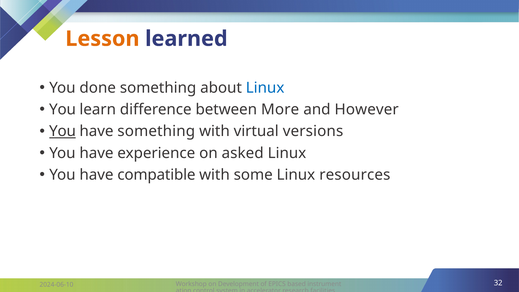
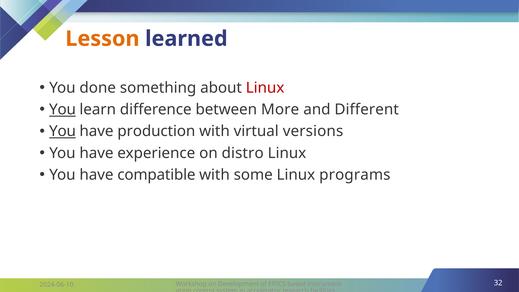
Linux at (265, 88) colour: blue -> red
You at (63, 110) underline: none -> present
However: However -> Different
have something: something -> production
asked: asked -> distro
resources: resources -> programs
